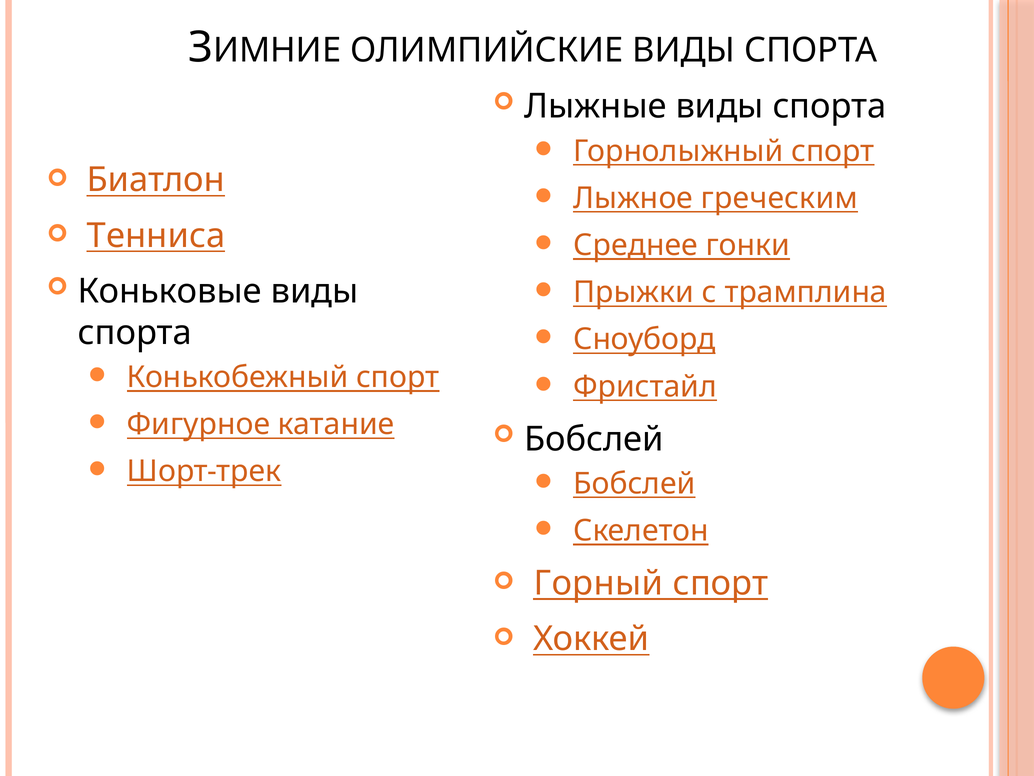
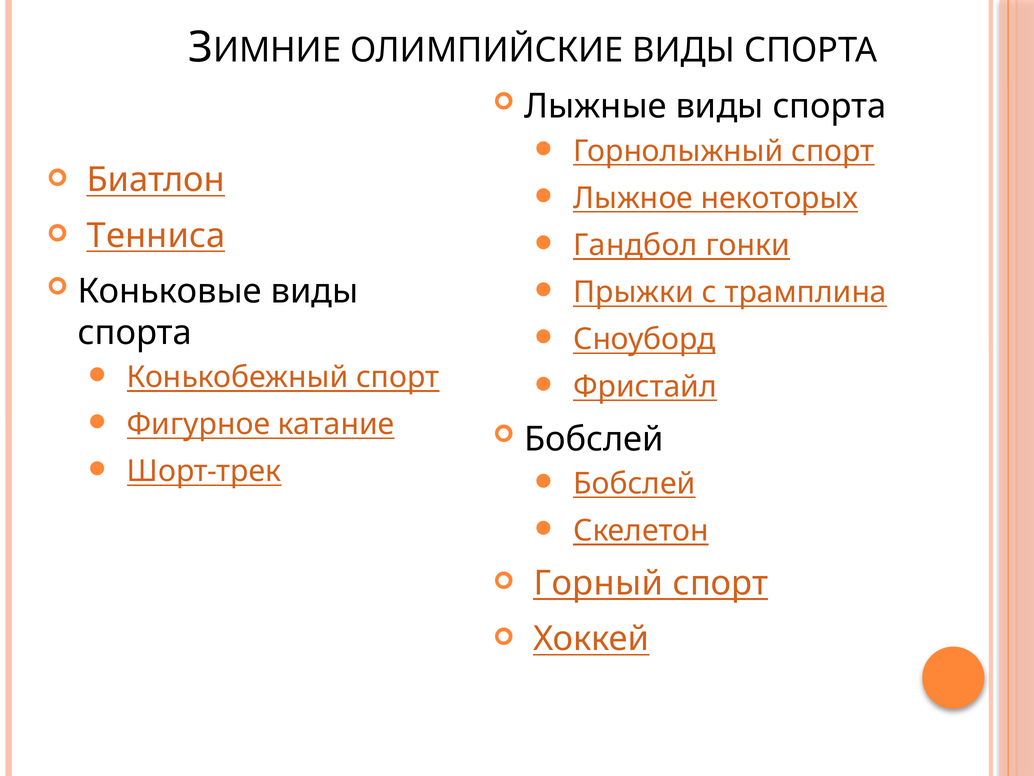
греческим: греческим -> некоторых
Среднее: Среднее -> Гандбол
